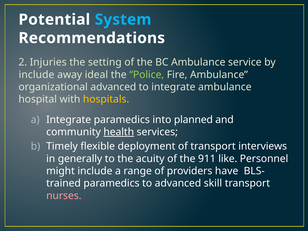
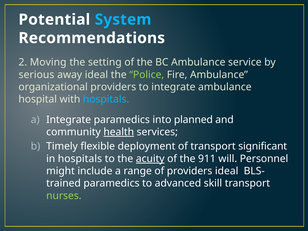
Injuries: Injuries -> Moving
include at (36, 75): include -> serious
organizational advanced: advanced -> providers
hospitals at (106, 99) colour: yellow -> light blue
interviews: interviews -> significant
in generally: generally -> hospitals
acuity underline: none -> present
like: like -> will
providers have: have -> ideal
nurses colour: pink -> light green
